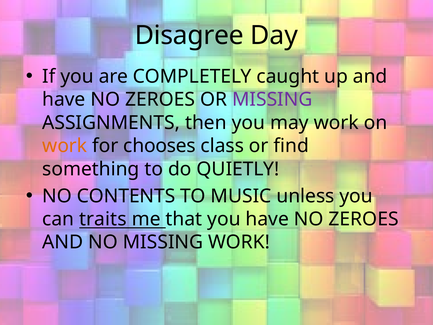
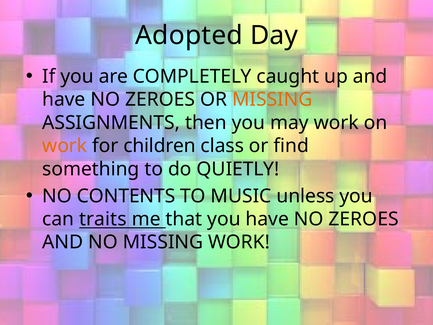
Disagree: Disagree -> Adopted
MISSING at (272, 100) colour: purple -> orange
chooses: chooses -> children
